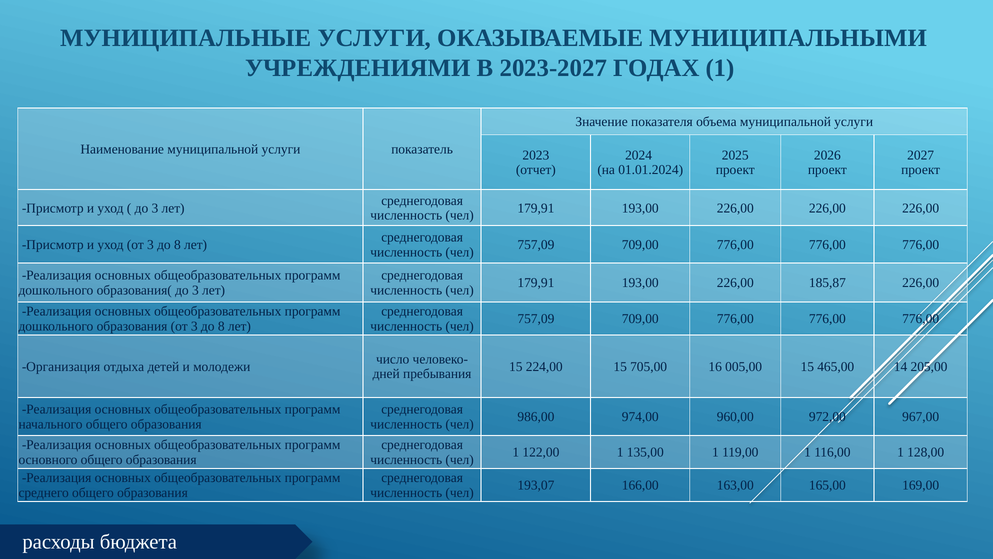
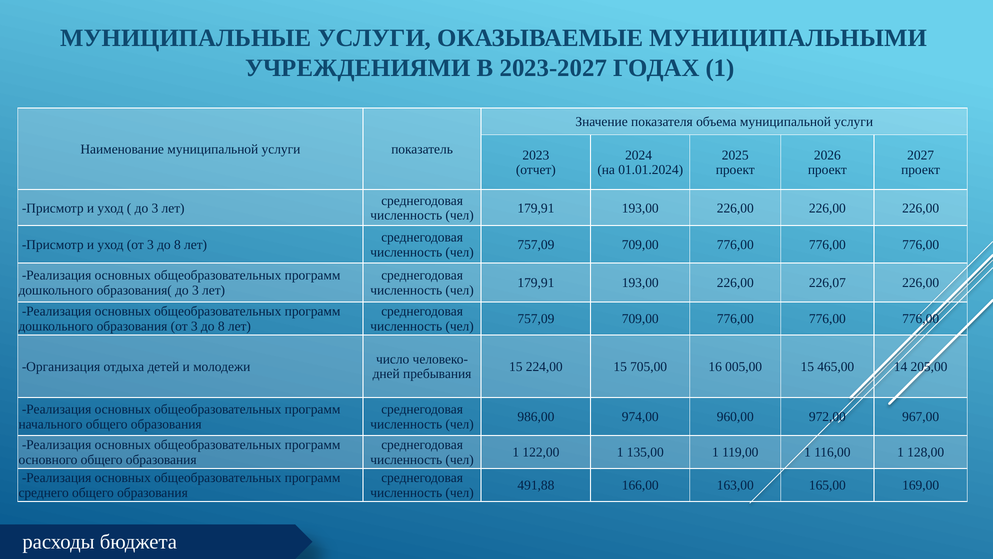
185,87: 185,87 -> 226,07
193,07: 193,07 -> 491,88
